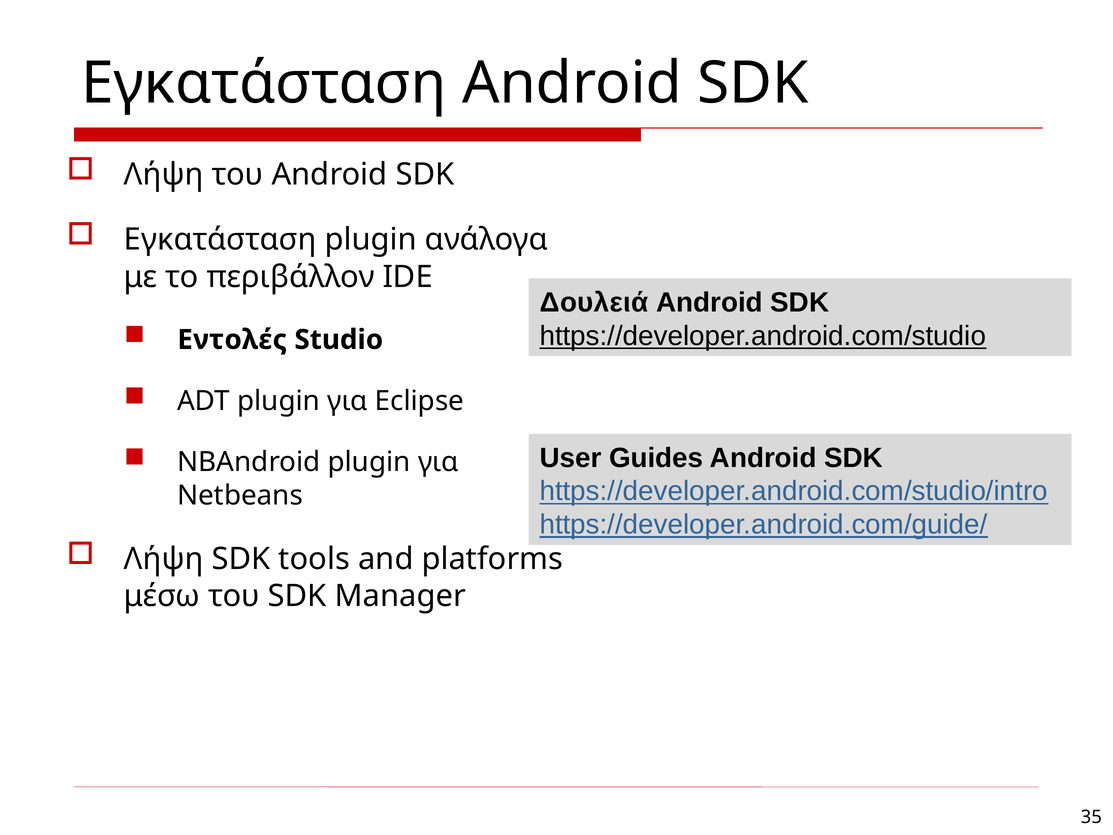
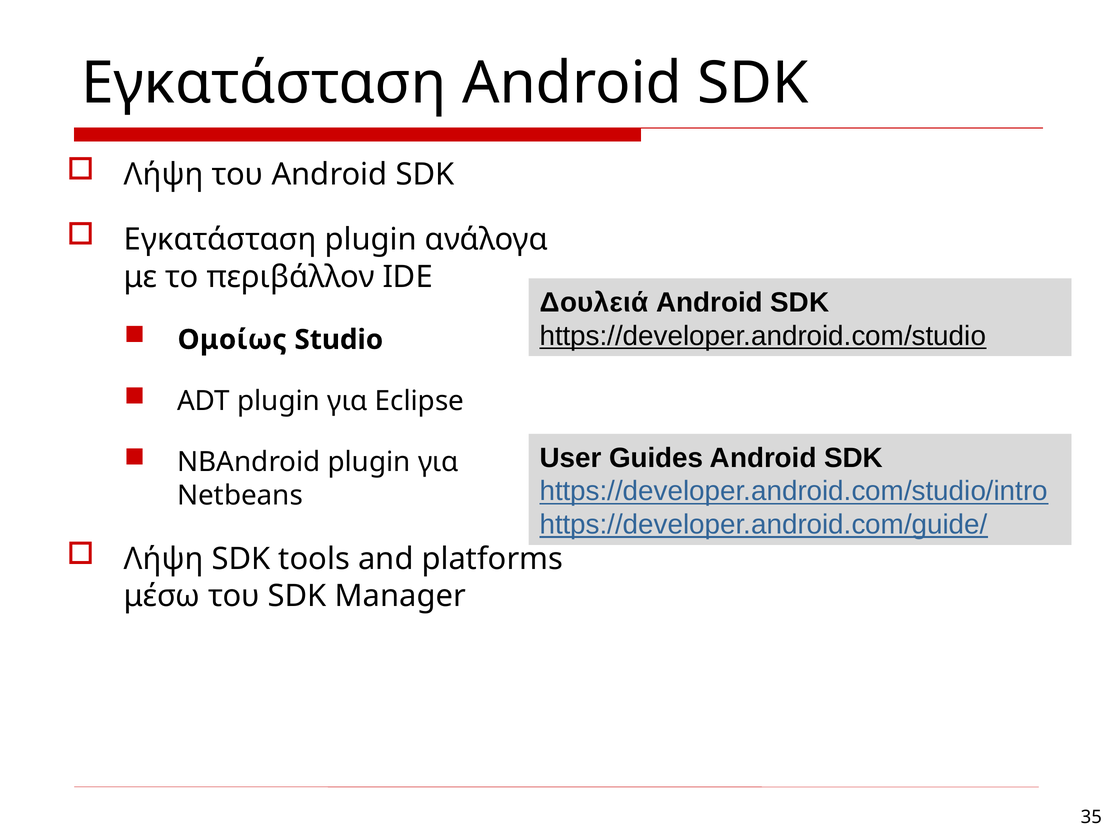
Εντολές: Εντολές -> Ομοίως
